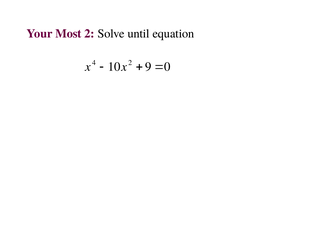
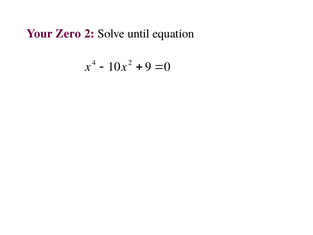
Most: Most -> Zero
